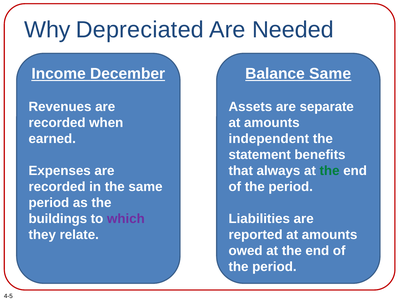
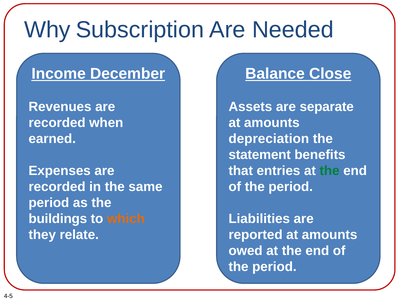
Depreciated: Depreciated -> Subscription
Balance Same: Same -> Close
independent: independent -> depreciation
always: always -> entries
which colour: purple -> orange
